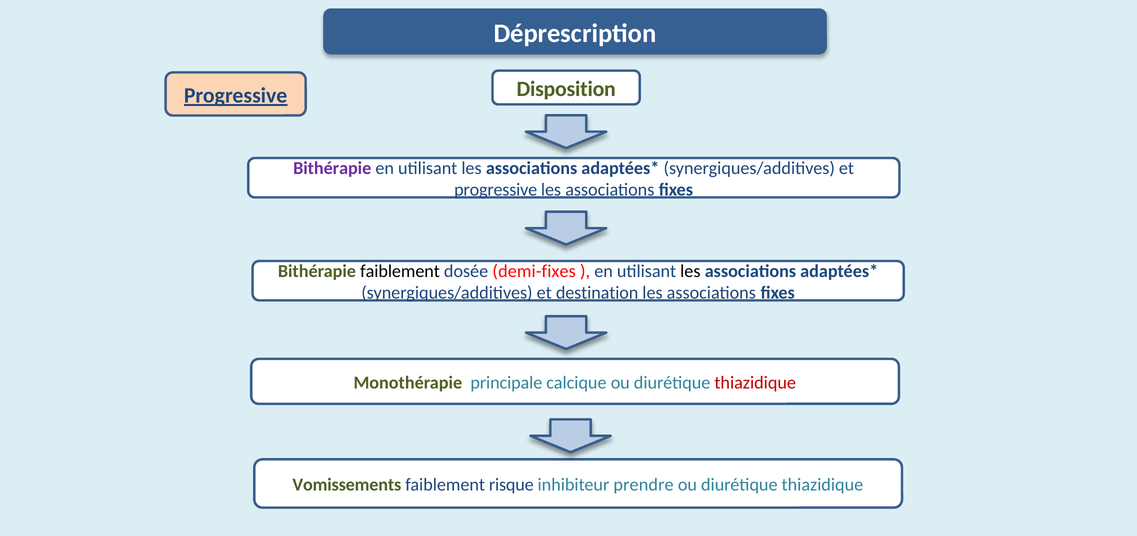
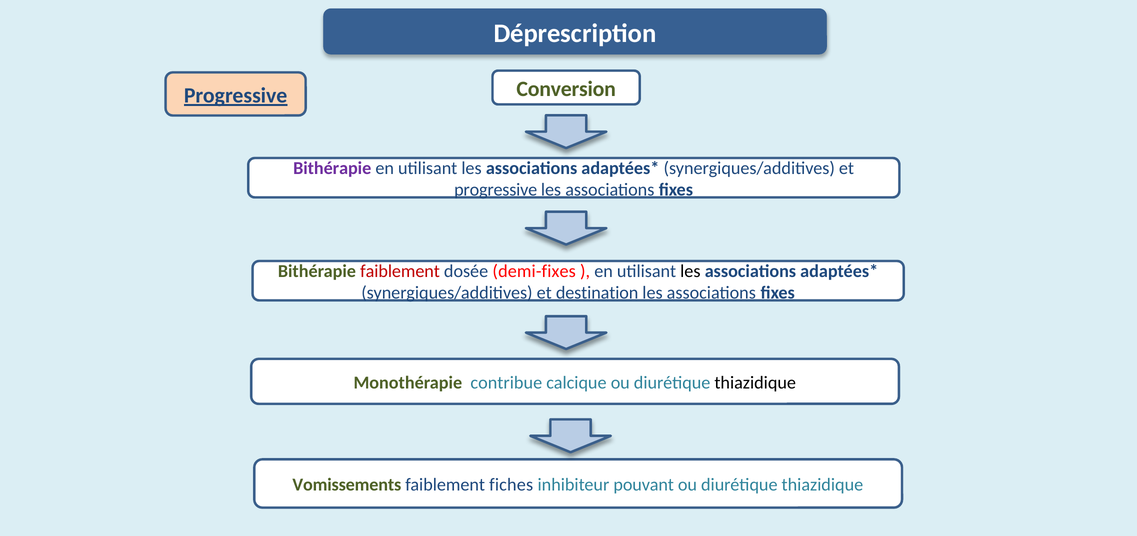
Disposition: Disposition -> Conversion
faiblement at (400, 271) colour: black -> red
principale: principale -> contribue
thiazidique at (755, 383) colour: red -> black
risque: risque -> fiches
prendre: prendre -> pouvant
